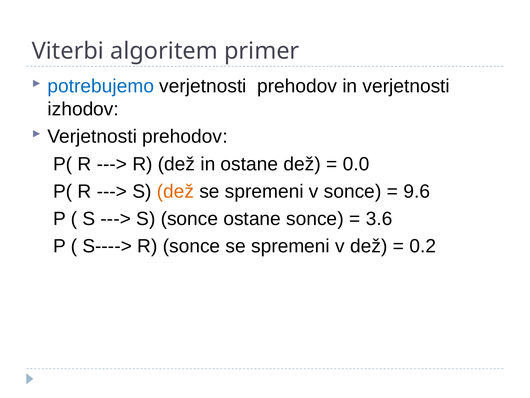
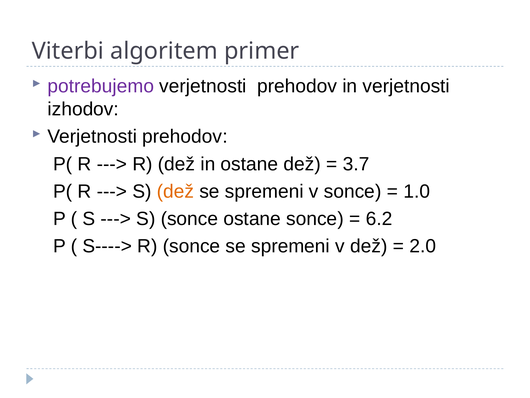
potrebujemo colour: blue -> purple
0.0: 0.0 -> 3.7
9.6: 9.6 -> 1.0
3.6: 3.6 -> 6.2
0.2: 0.2 -> 2.0
